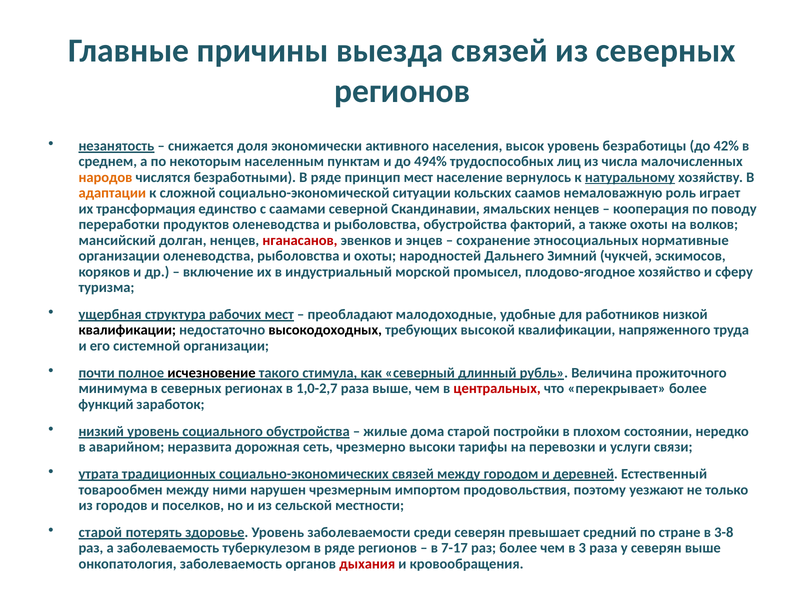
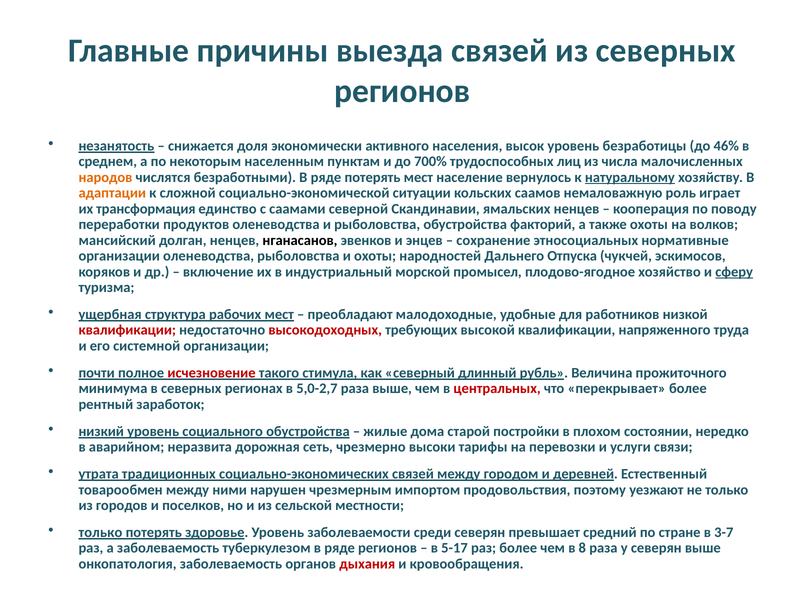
42%: 42% -> 46%
494%: 494% -> 700%
ряде принцип: принцип -> потерять
нганасанов colour: red -> black
Зимний: Зимний -> Отпуска
сферу underline: none -> present
квалификации at (127, 330) colour: black -> red
высокодоходных colour: black -> red
исчезновение colour: black -> red
1,0-2,7: 1,0-2,7 -> 5,0-2,7
функций: функций -> рентный
старой at (100, 532): старой -> только
3-8: 3-8 -> 3-7
7-17: 7-17 -> 5-17
3: 3 -> 8
